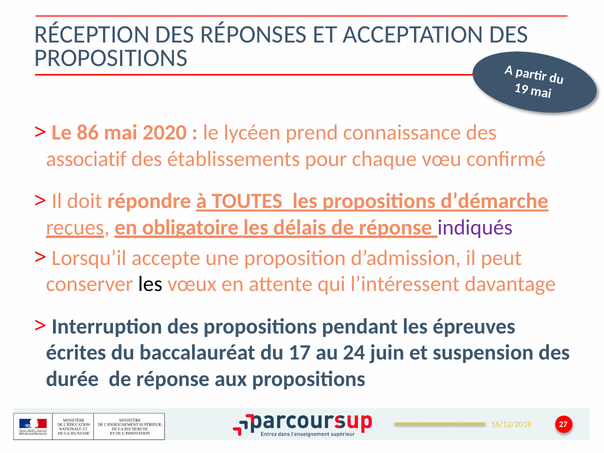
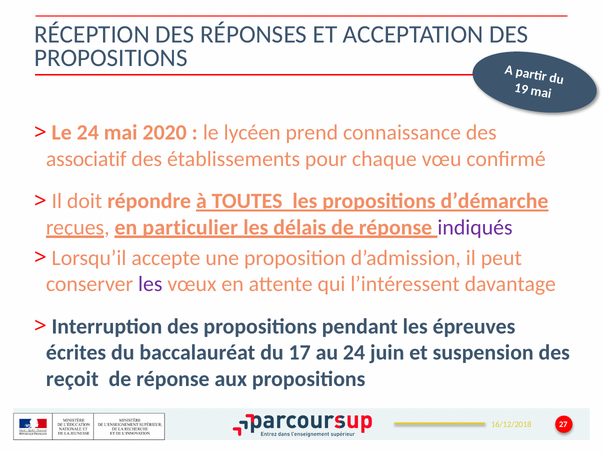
Le 86: 86 -> 24
obligatoire: obligatoire -> particulier
les at (150, 284) colour: black -> purple
durée: durée -> reçoit
